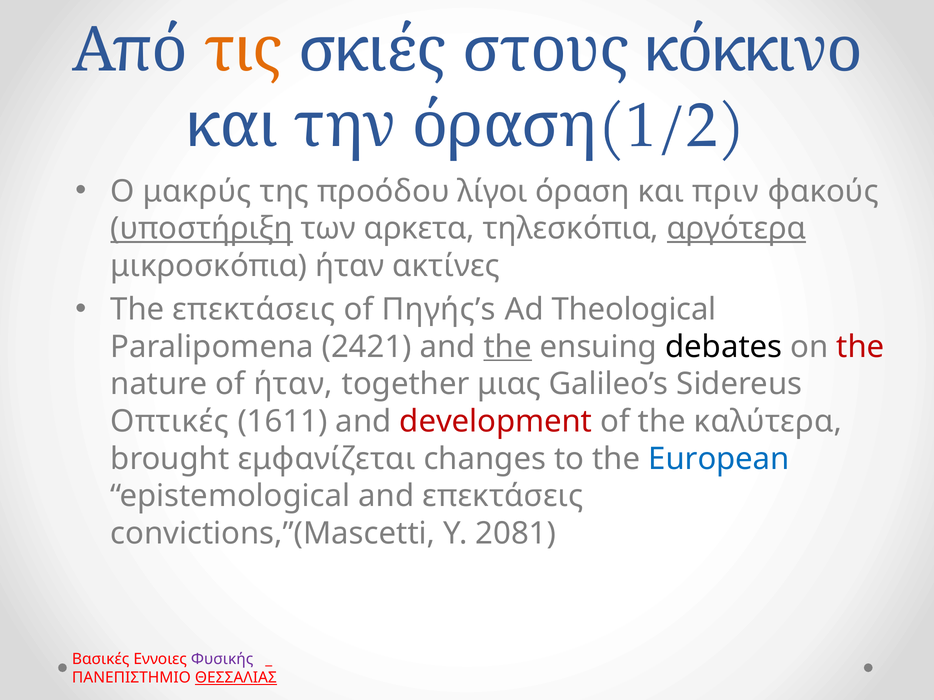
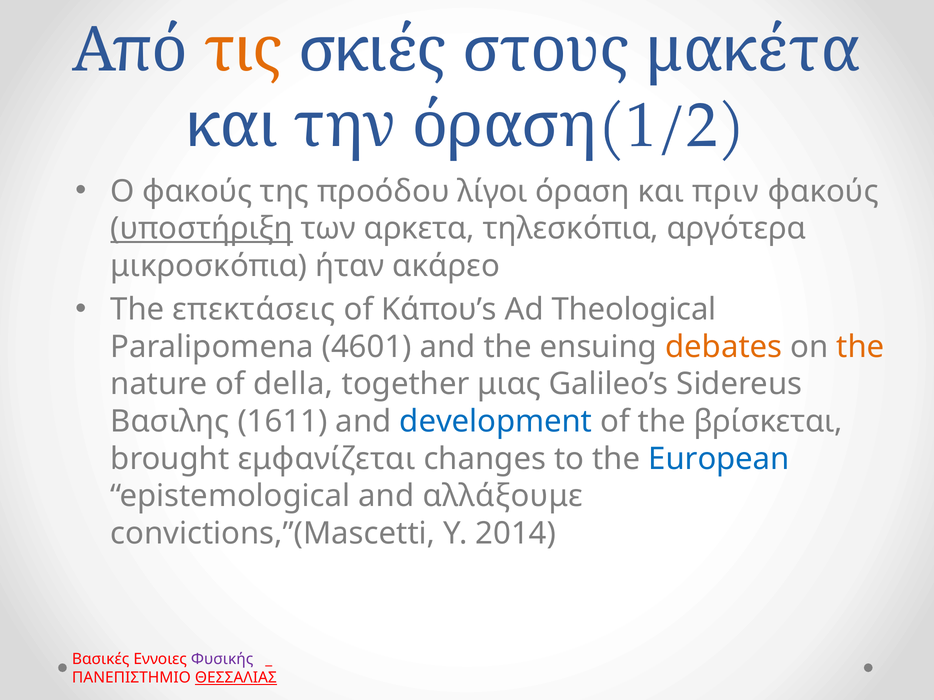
κόκκινο: κόκκινο -> μακέτα
O μακρύς: μακρύς -> φακούς
αργότερα underline: present -> none
ακτίνες: ακτίνες -> ακάρεο
Πηγής’s: Πηγής’s -> Κάπου’s
2421: 2421 -> 4601
the at (508, 347) underline: present -> none
debates colour: black -> orange
the at (860, 347) colour: red -> orange
of ήταν: ήταν -> della
Οπτικές: Οπτικές -> Βασιλης
development colour: red -> blue
καλύτερα: καλύτερα -> βρίσκεται
and επεκτάσεις: επεκτάσεις -> αλλάξουμε
2081: 2081 -> 2014
